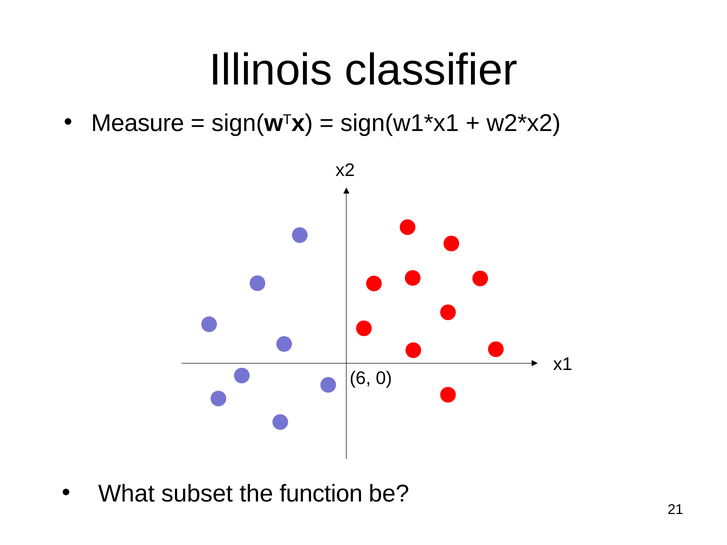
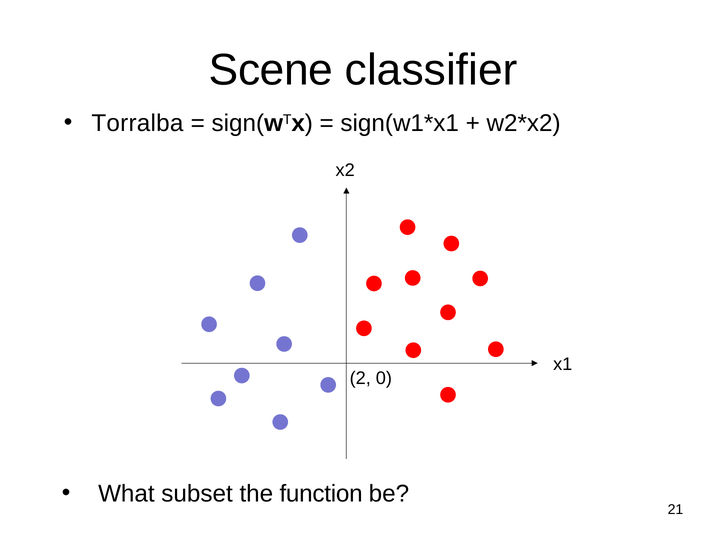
Illinois: Illinois -> Scene
Measure: Measure -> Torralba
6: 6 -> 2
